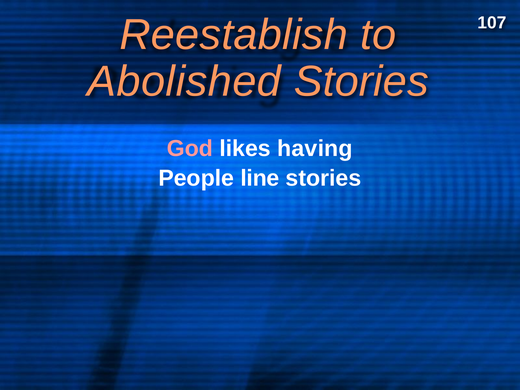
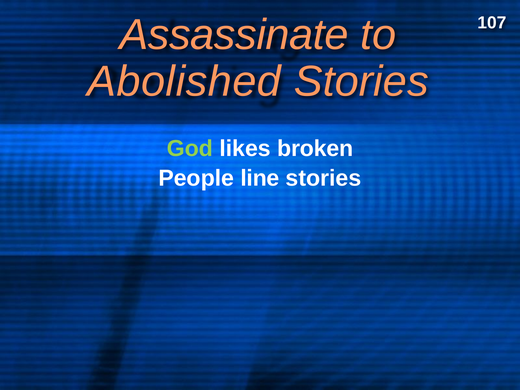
Reestablish: Reestablish -> Assassinate
God colour: pink -> light green
having: having -> broken
